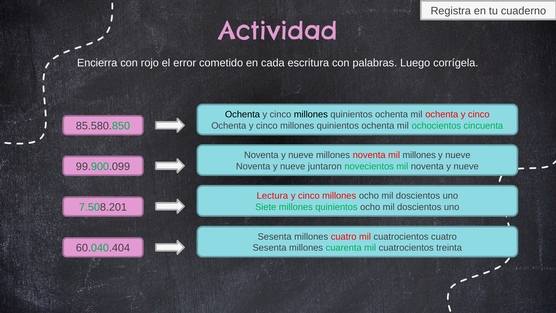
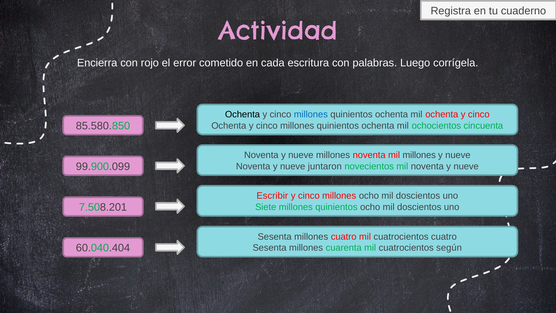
millones at (311, 114) colour: black -> blue
Lectura: Lectura -> Escribir
treinta: treinta -> según
